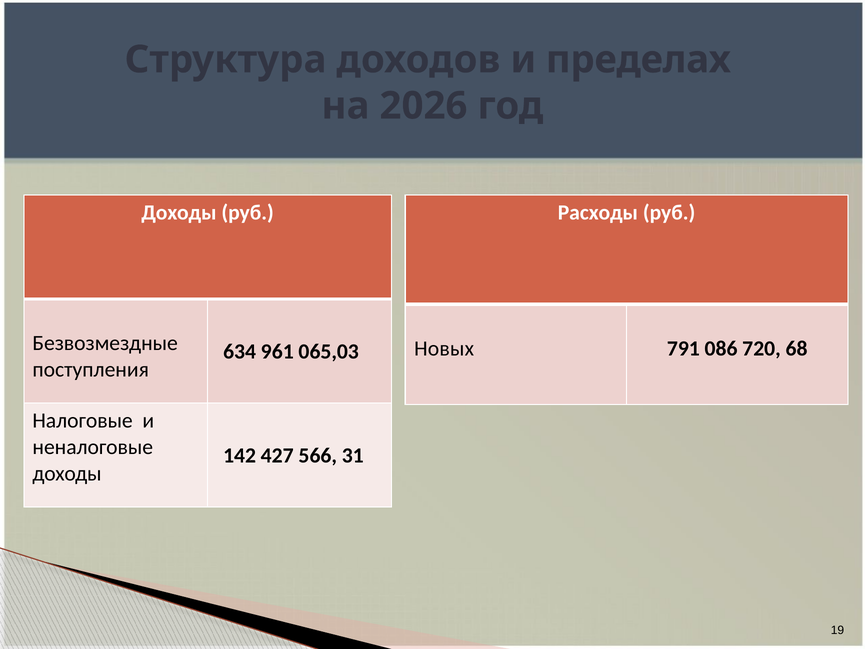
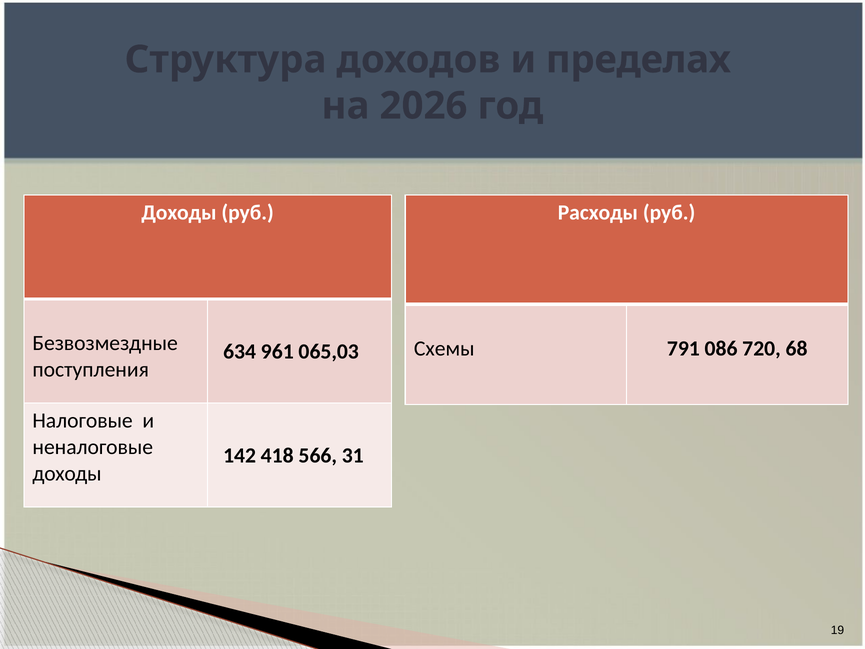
Новых: Новых -> Схемы
427: 427 -> 418
